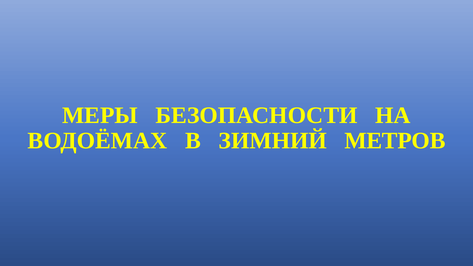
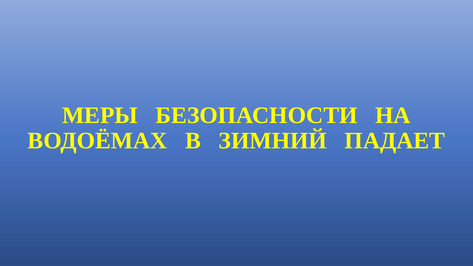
МЕТРОВ: МЕТРОВ -> ПАДАЕТ
